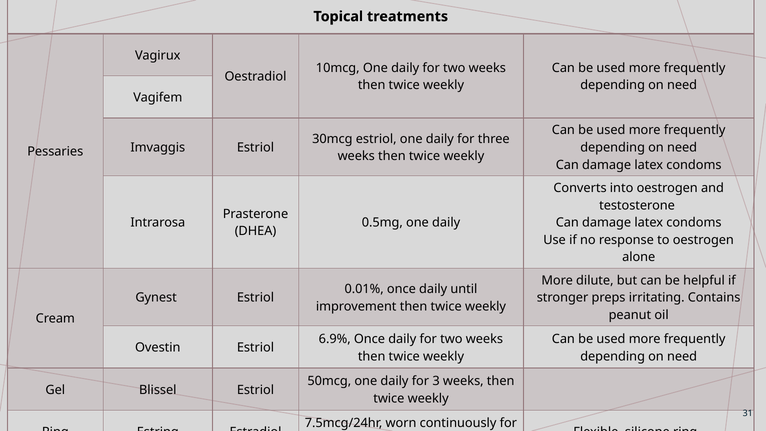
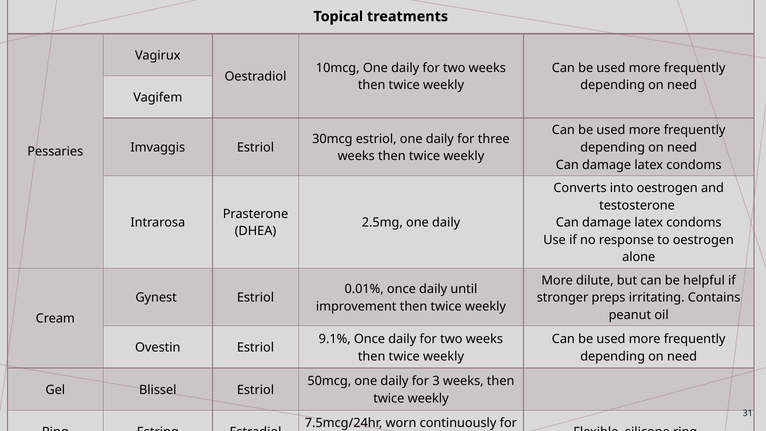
0.5mg: 0.5mg -> 2.5mg
6.9%: 6.9% -> 9.1%
